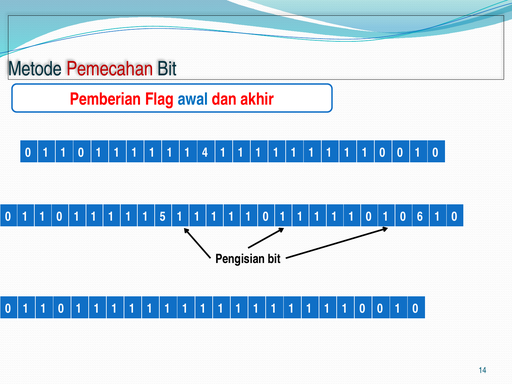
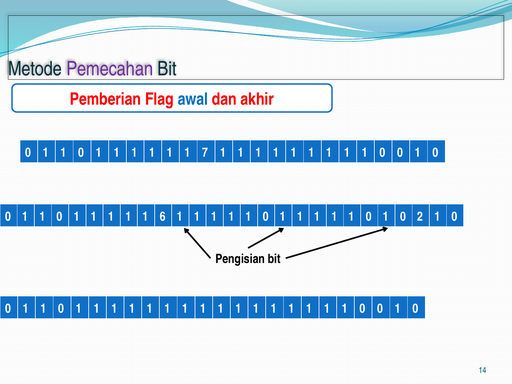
Pemecahan colour: red -> purple
4: 4 -> 7
5: 5 -> 6
6: 6 -> 2
